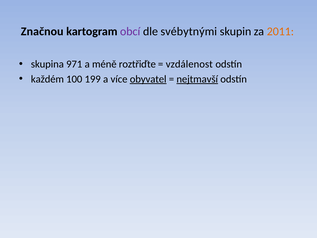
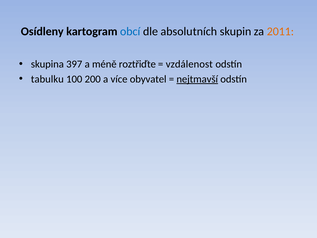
Značnou: Značnou -> Osídleny
obcí colour: purple -> blue
svébytnými: svébytnými -> absolutních
971: 971 -> 397
každém: každém -> tabulku
199: 199 -> 200
obyvatel underline: present -> none
